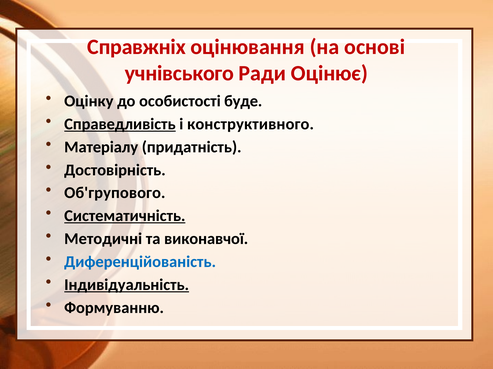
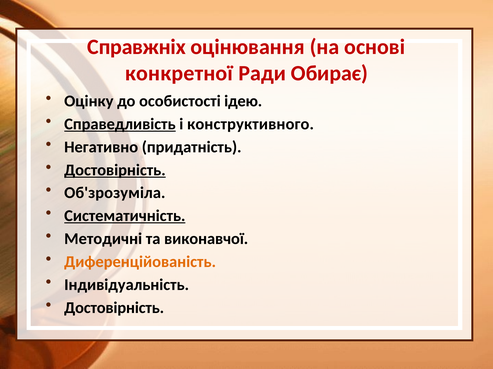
учнівського: учнівського -> конкретної
Оцінює: Оцінює -> Обирає
буде: буде -> ідею
Матеріалу: Матеріалу -> Негативно
Достовірність at (115, 170) underline: none -> present
Об'групового: Об'групового -> Об'зрозуміла
Диференційованість colour: blue -> orange
Індивідуальність underline: present -> none
Формуванню at (114, 308): Формуванню -> Достовірність
